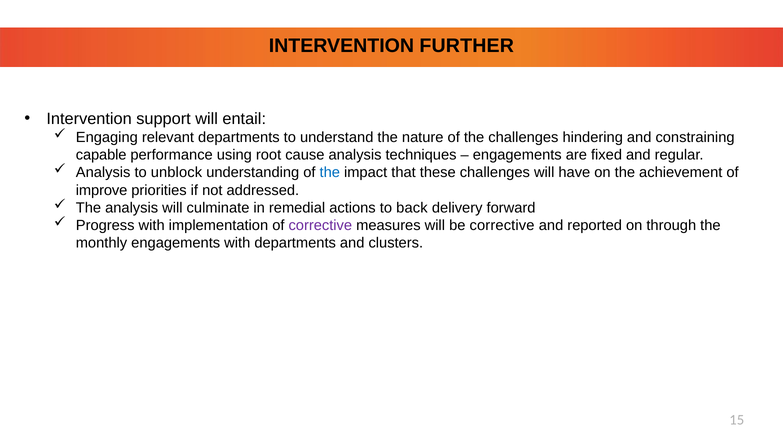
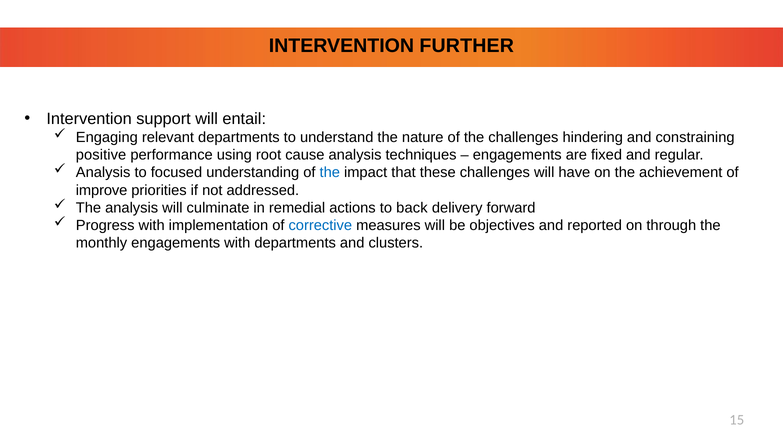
capable: capable -> positive
unblock: unblock -> focused
corrective at (320, 225) colour: purple -> blue
be corrective: corrective -> objectives
